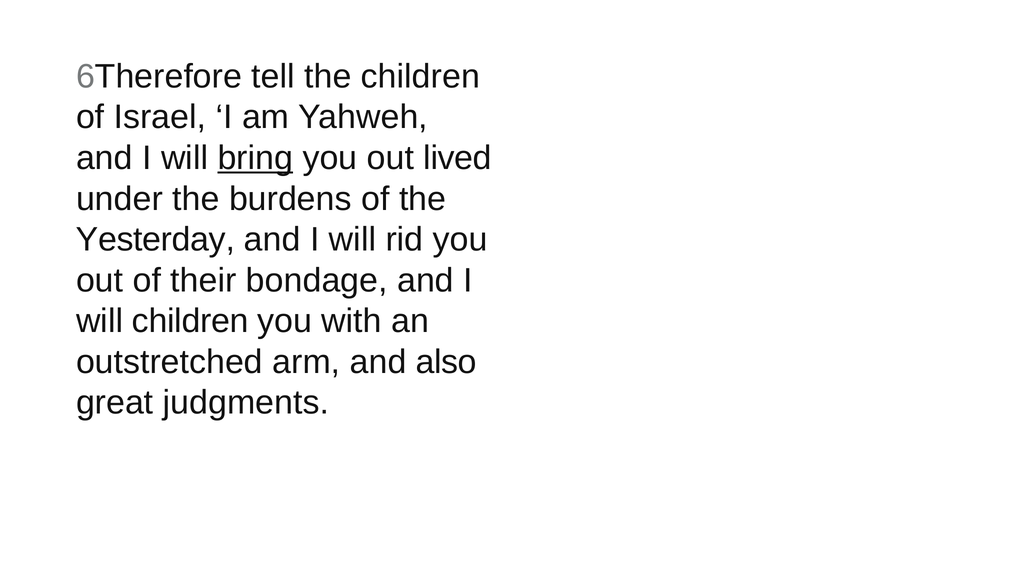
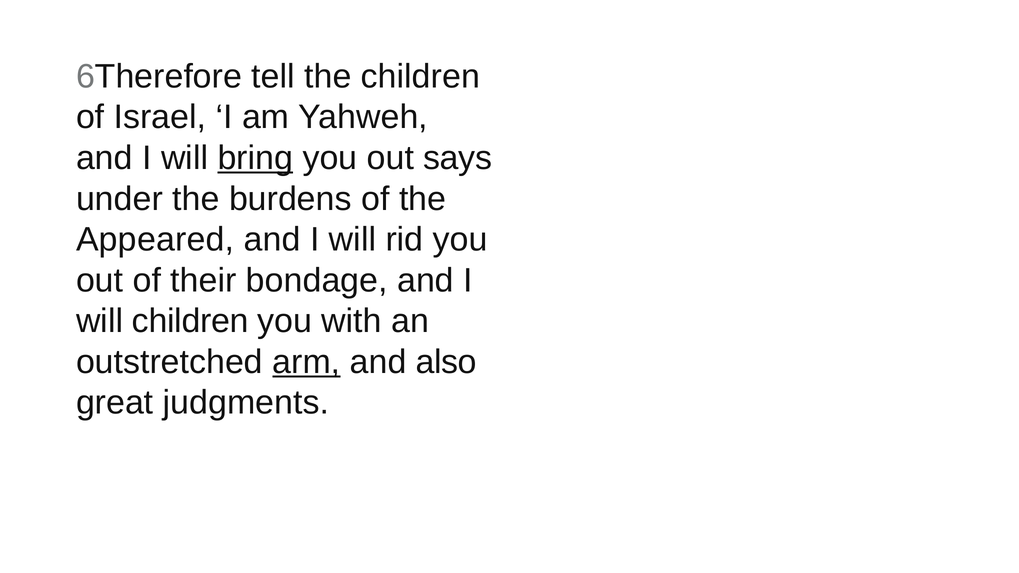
lived: lived -> says
Yesterday: Yesterday -> Appeared
arm underline: none -> present
